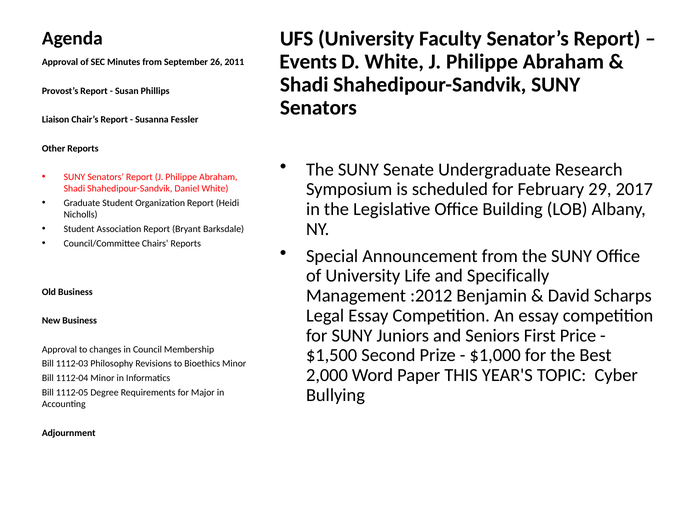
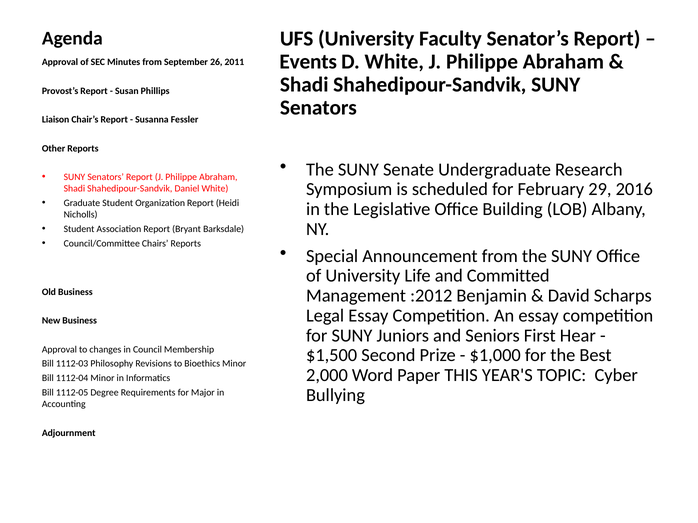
2017: 2017 -> 2016
Specifically: Specifically -> Committed
Price: Price -> Hear
